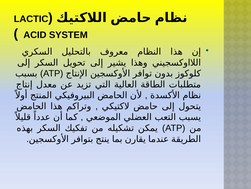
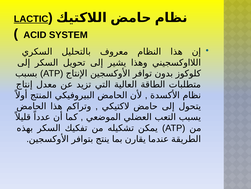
LACTIC underline: none -> present
